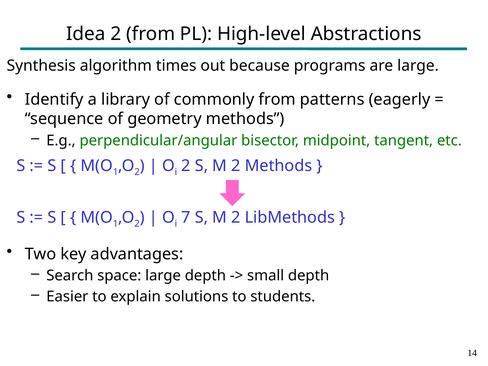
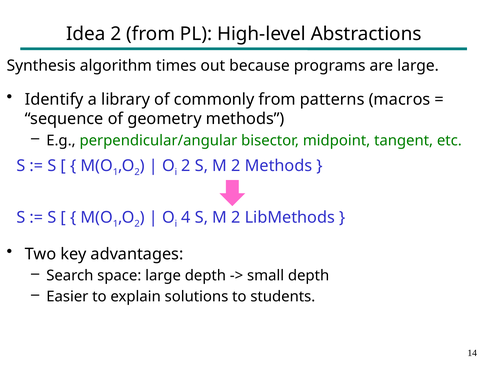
eagerly: eagerly -> macros
7: 7 -> 4
